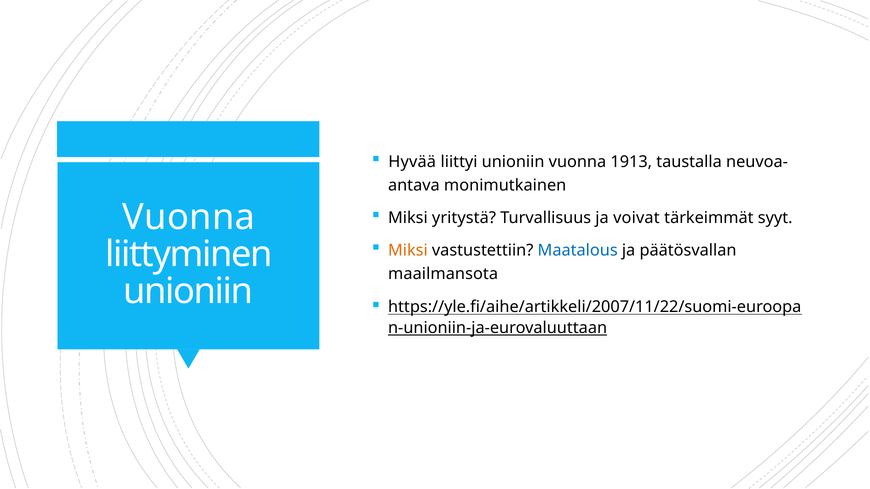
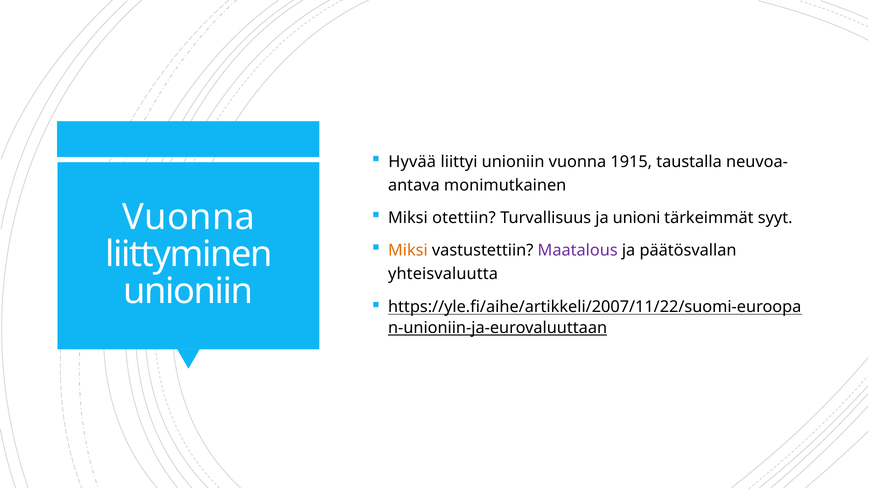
1913: 1913 -> 1915
yritystä: yritystä -> otettiin
voivat: voivat -> unioni
Maatalous colour: blue -> purple
maailmansota: maailmansota -> yhteisvaluutta
